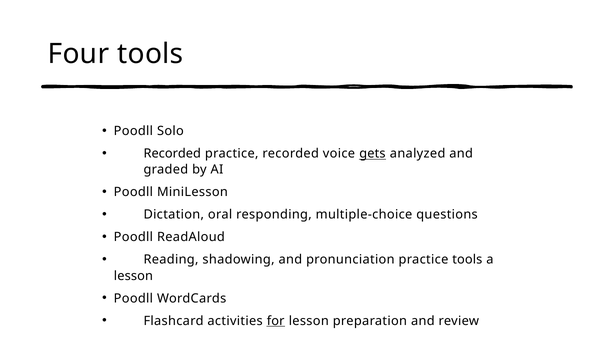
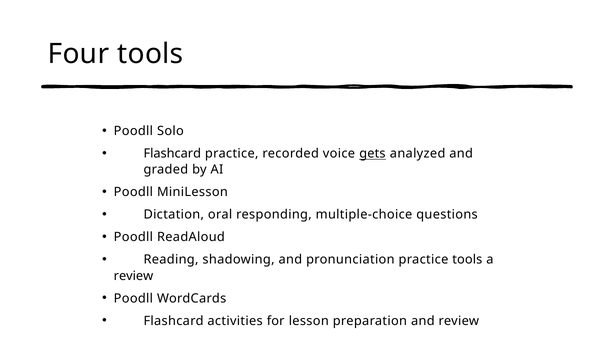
Recorded at (172, 154): Recorded -> Flashcard
lesson at (133, 276): lesson -> review
for underline: present -> none
